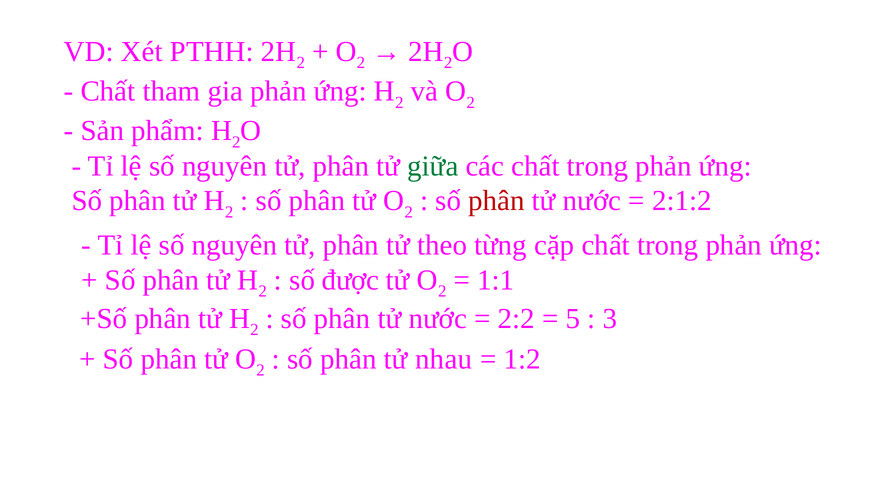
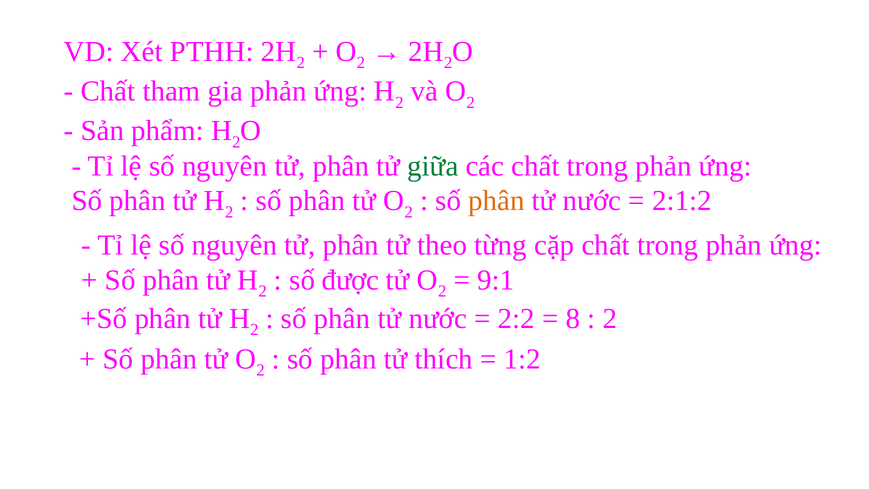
phân at (496, 201) colour: red -> orange
1:1: 1:1 -> 9:1
5: 5 -> 8
3 at (610, 319): 3 -> 2
nhau: nhau -> thích
